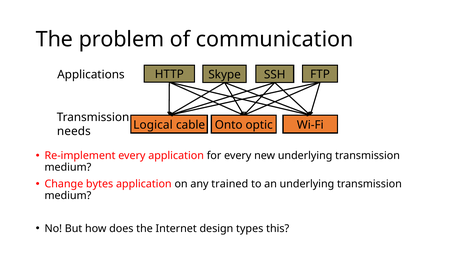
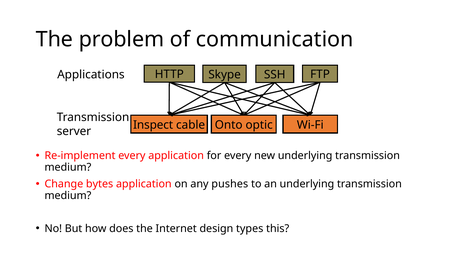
Logical: Logical -> Inspect
needs: needs -> server
trained: trained -> pushes
